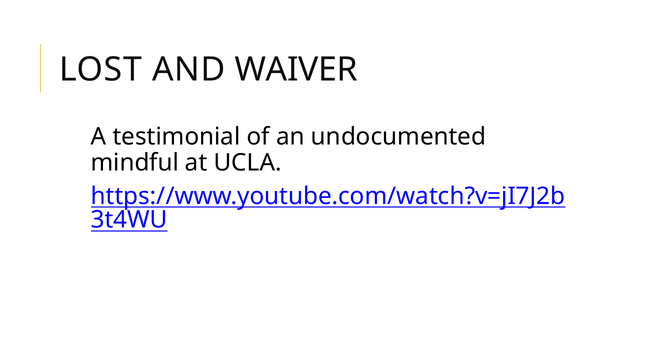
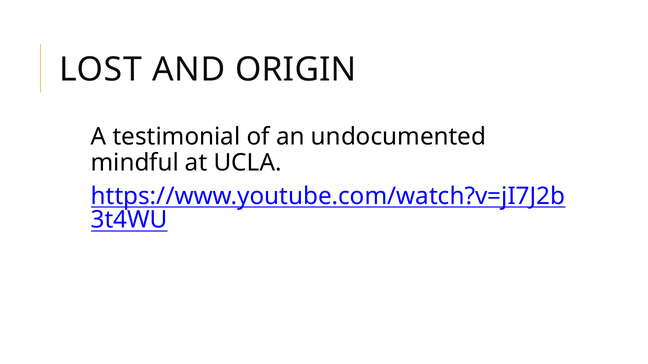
WAIVER: WAIVER -> ORIGIN
